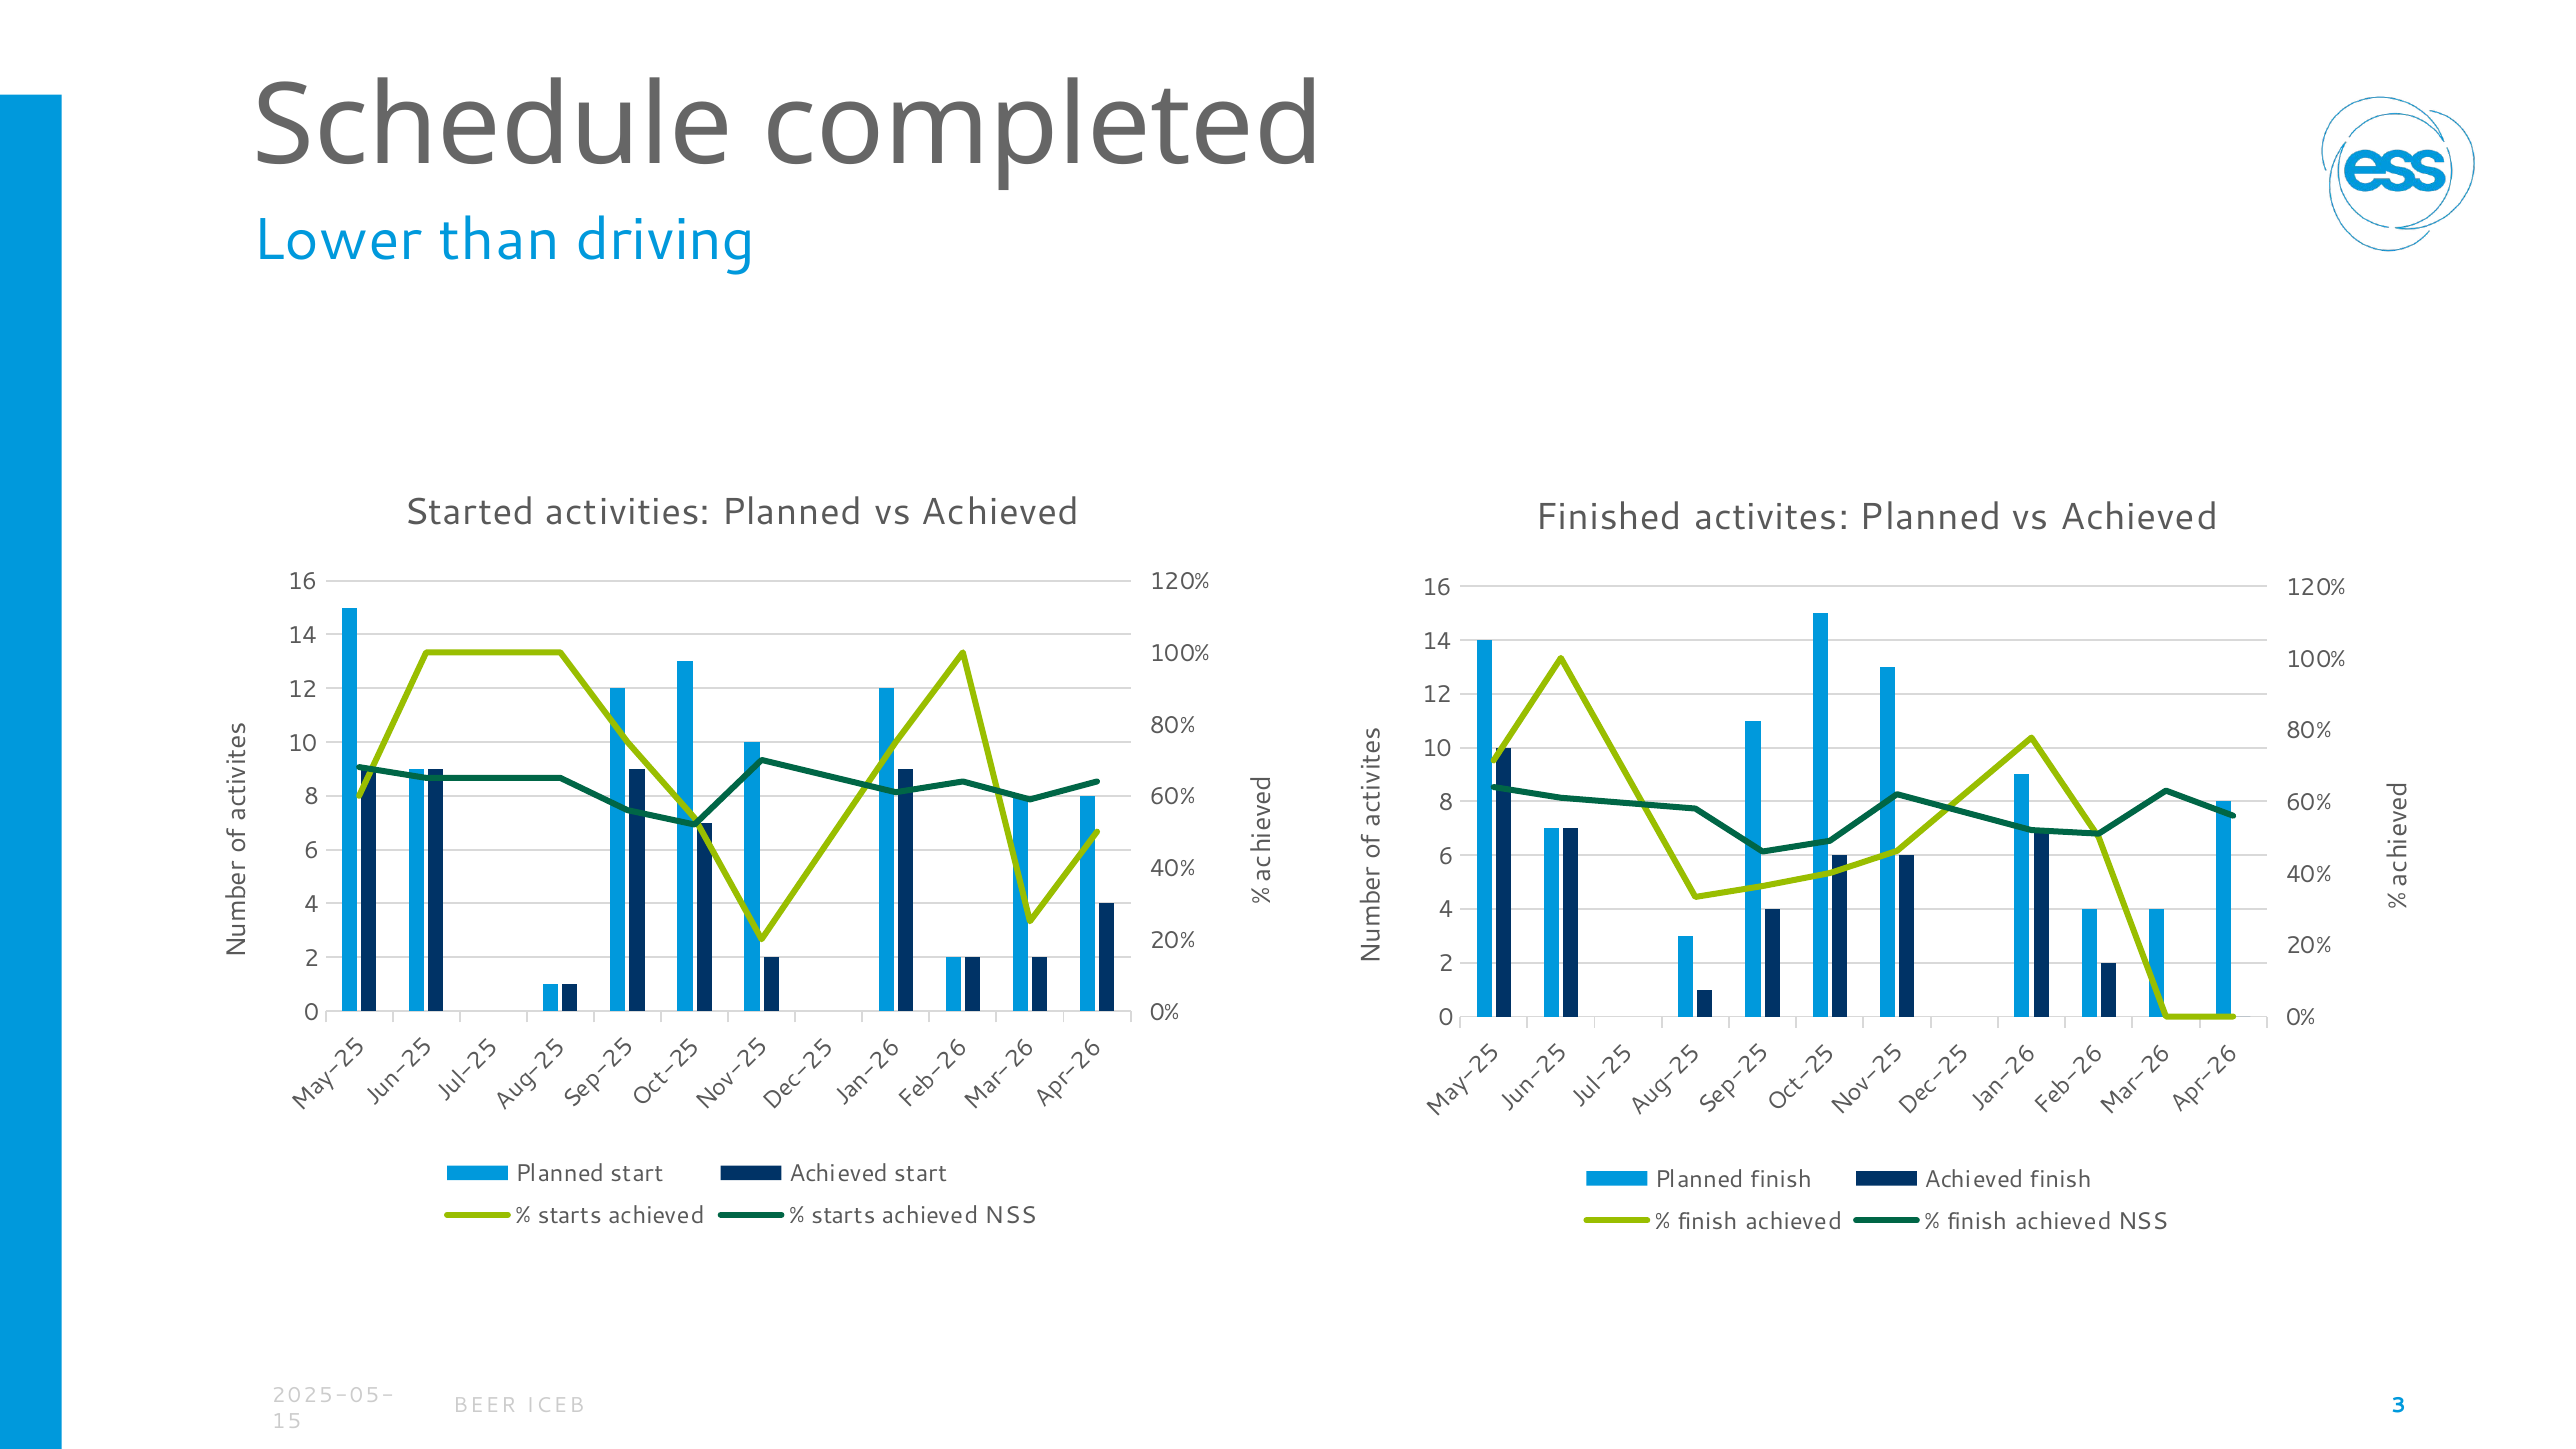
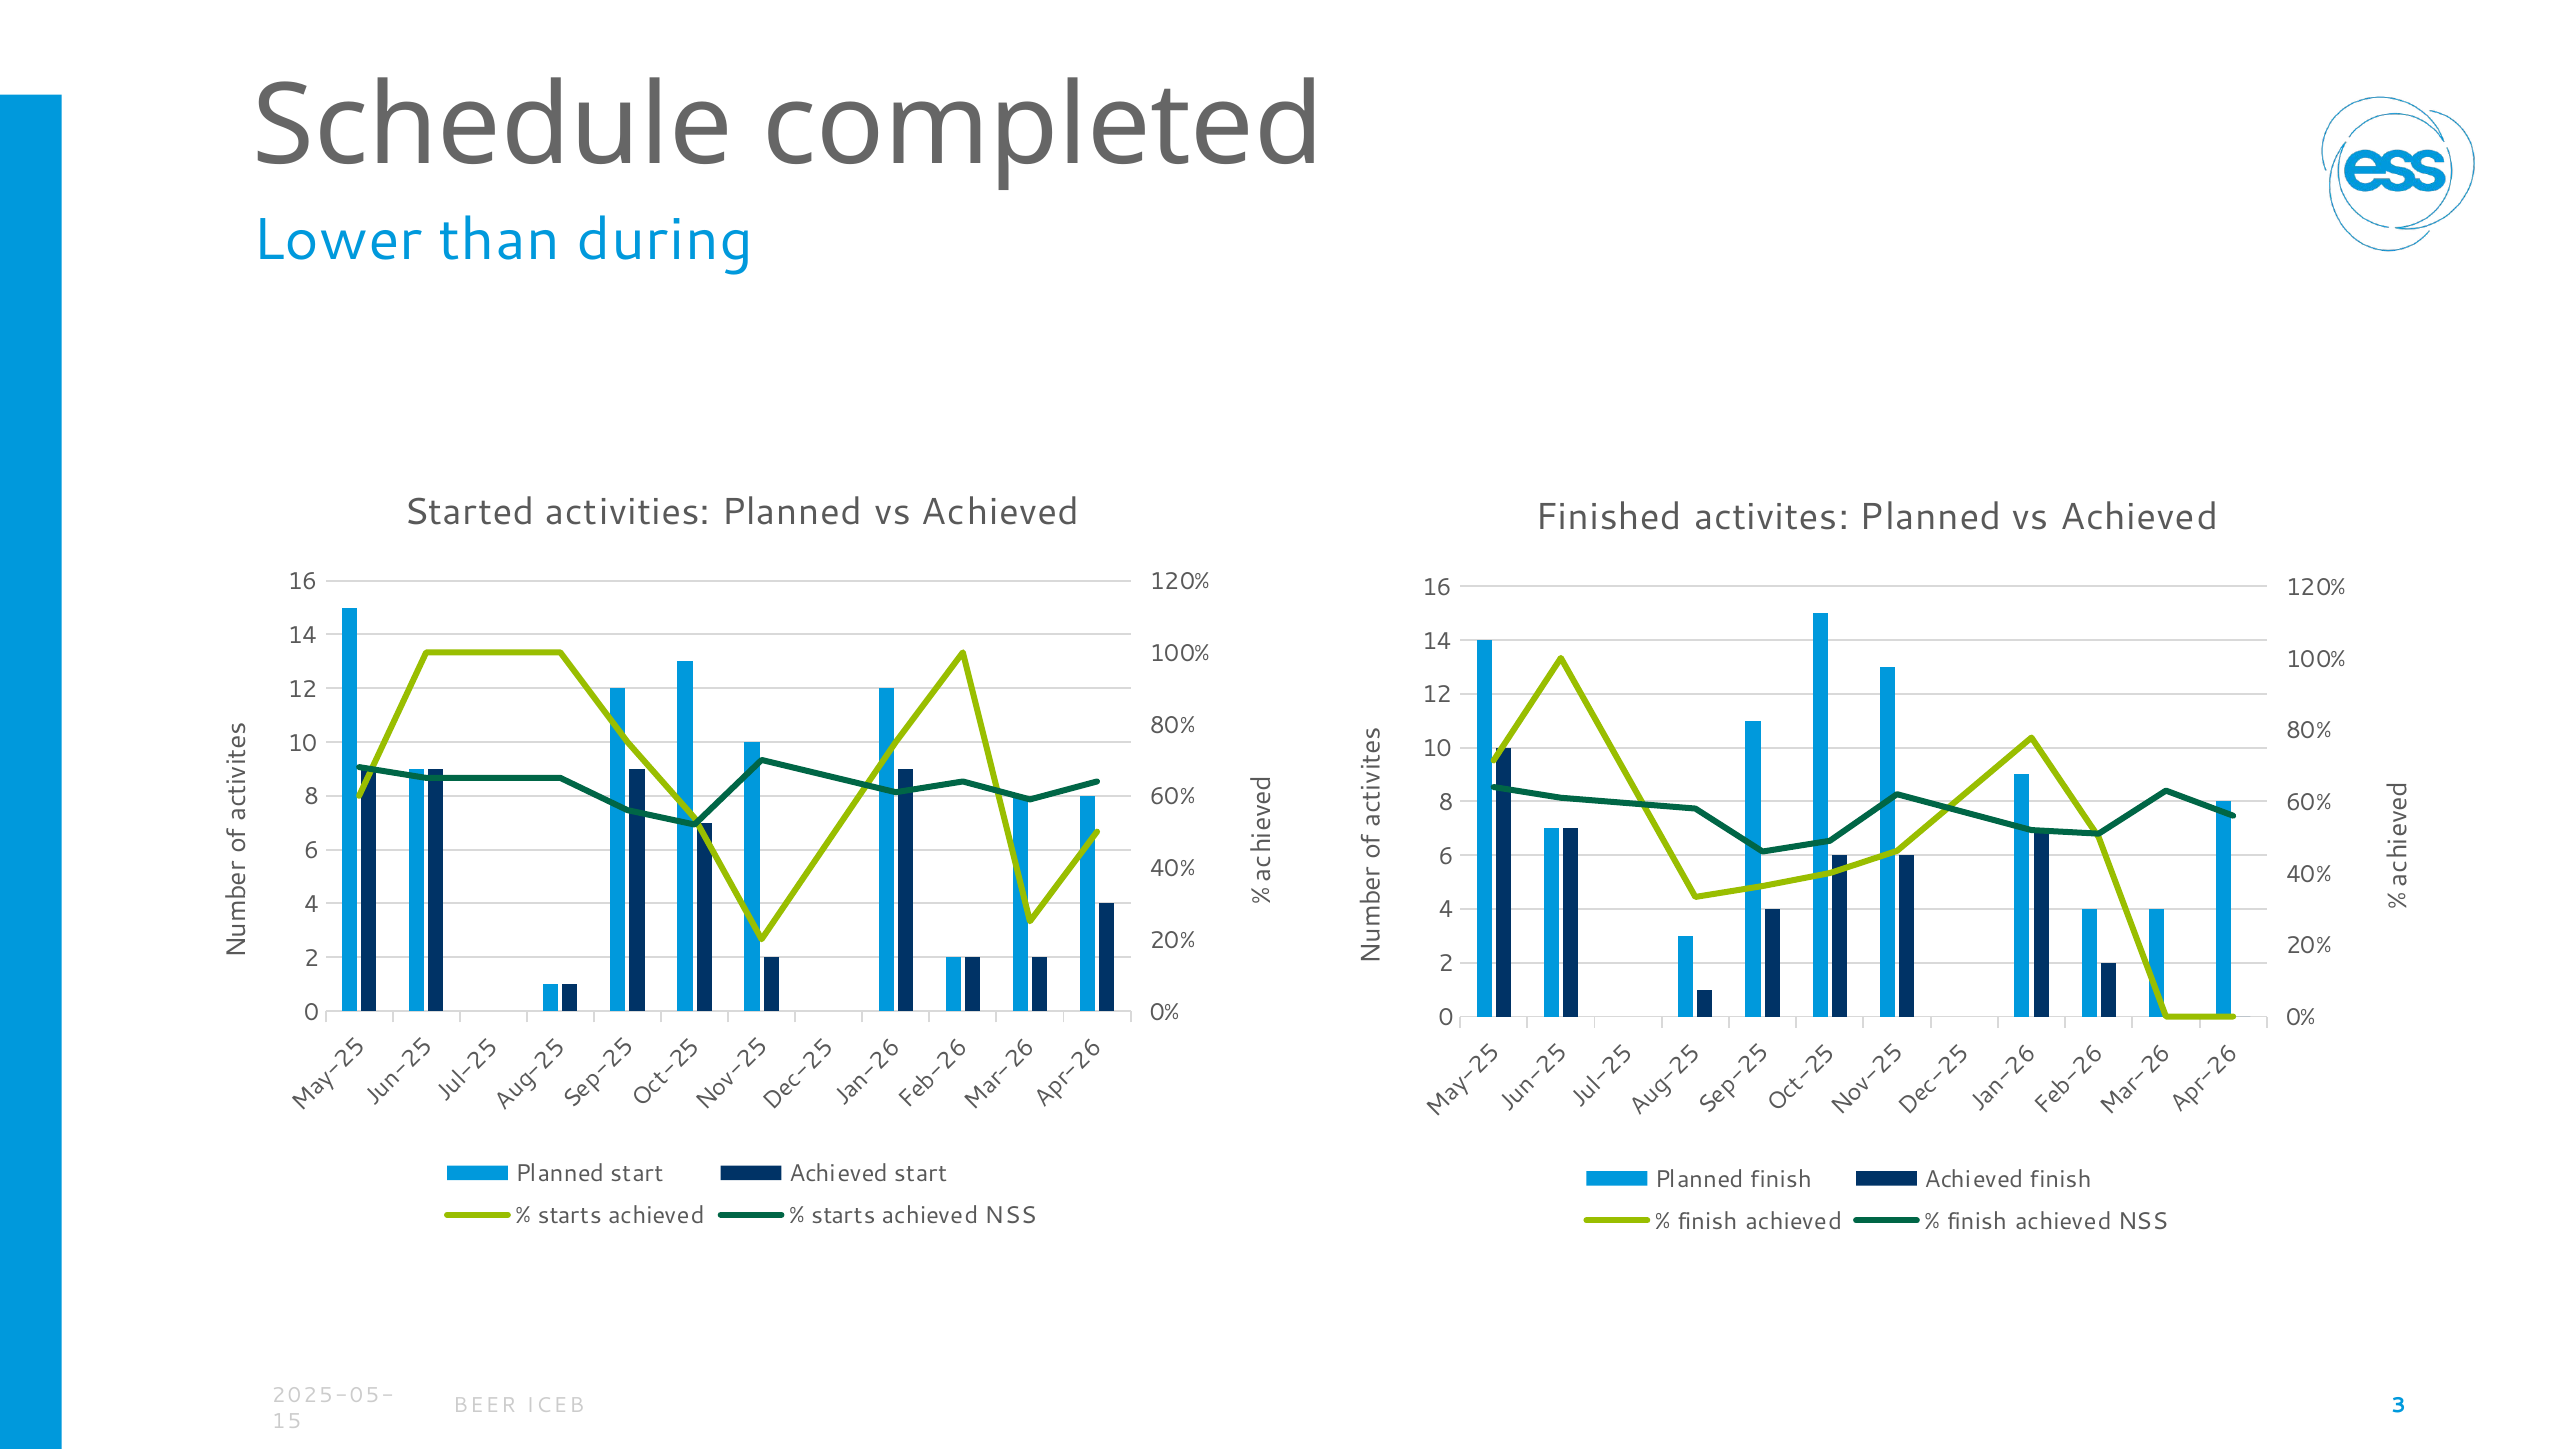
driving: driving -> during
